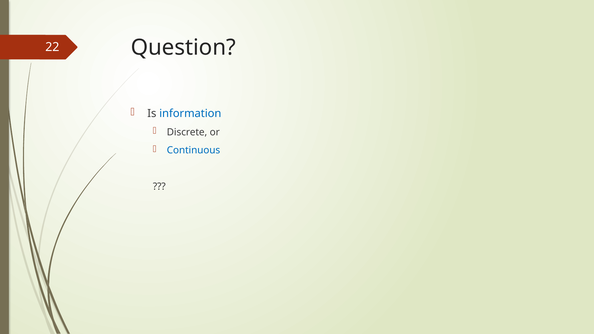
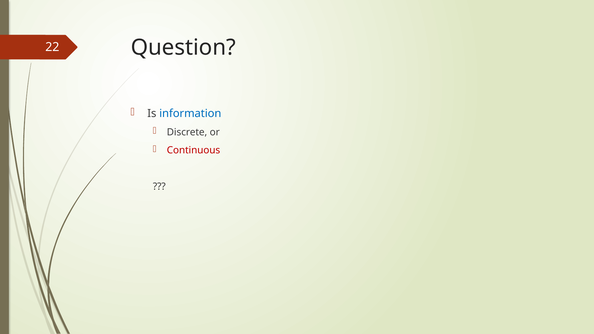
Continuous colour: blue -> red
